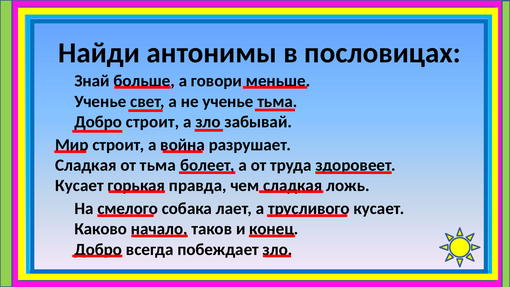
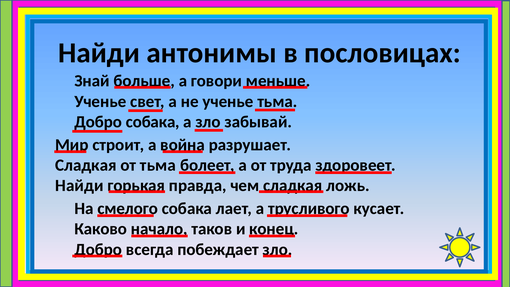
строит at (153, 122): строит -> собака
Кусает at (79, 186): Кусает -> Найди
